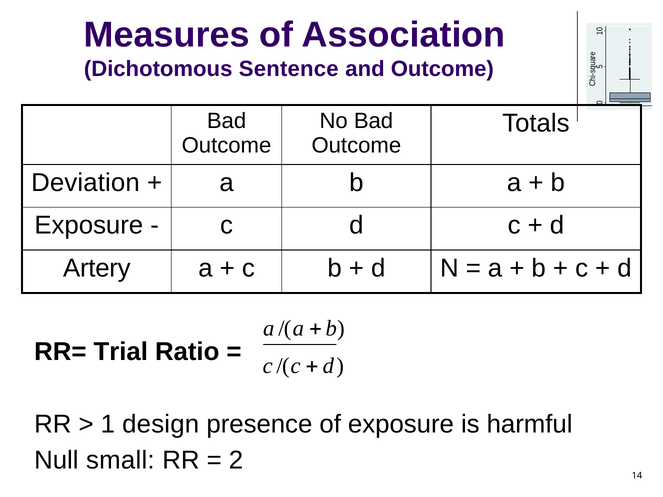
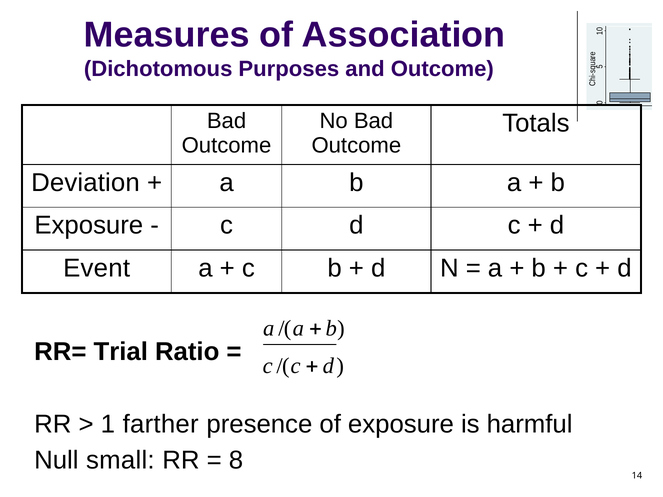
Sentence: Sentence -> Purposes
Artery: Artery -> Event
design: design -> farther
2: 2 -> 8
